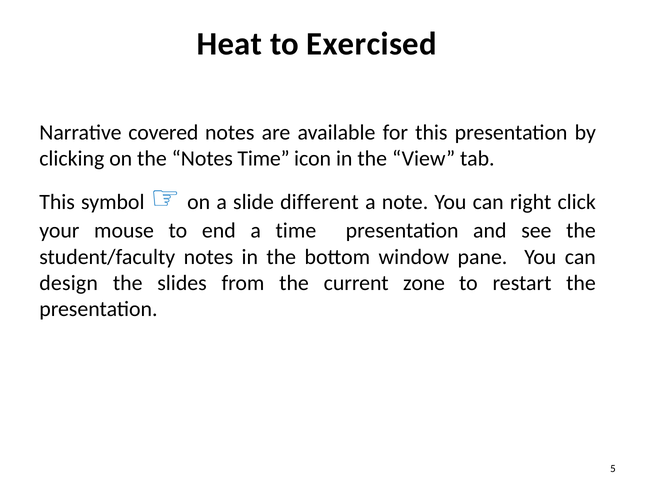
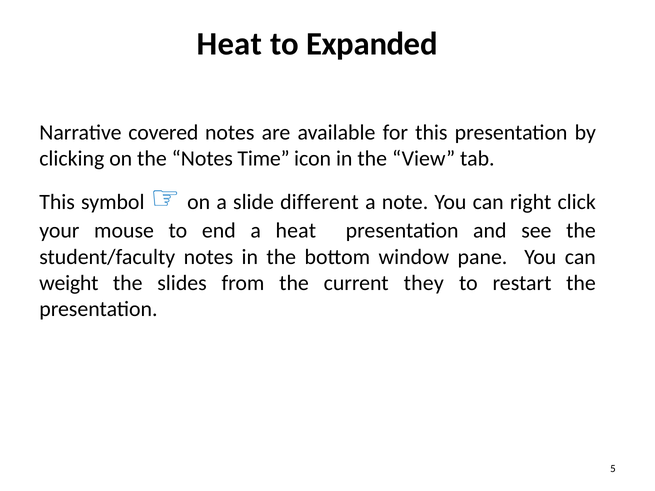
Exercised: Exercised -> Expanded
a time: time -> heat
design: design -> weight
zone: zone -> they
